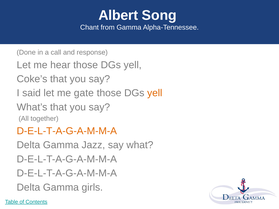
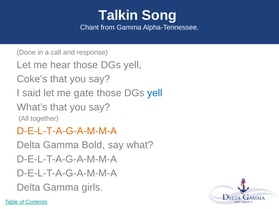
Albert: Albert -> Talkin
yell at (155, 93) colour: orange -> blue
Jazz: Jazz -> Bold
